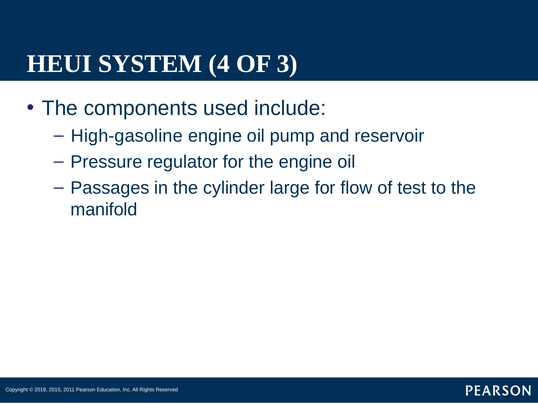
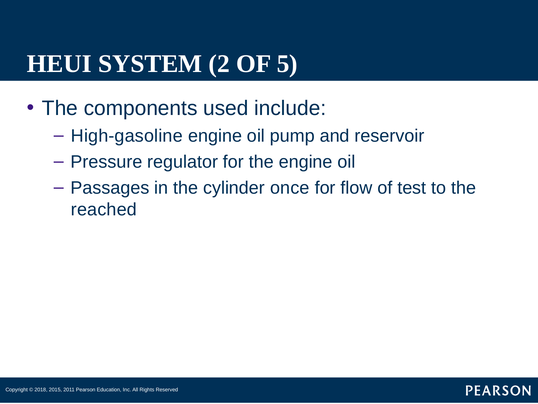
4: 4 -> 2
3: 3 -> 5
large: large -> once
manifold: manifold -> reached
